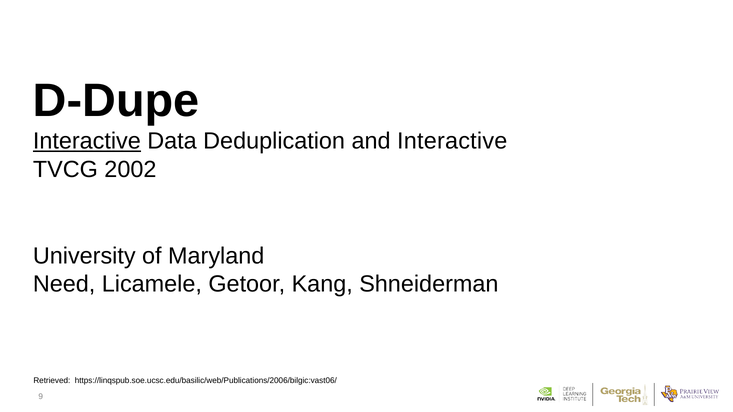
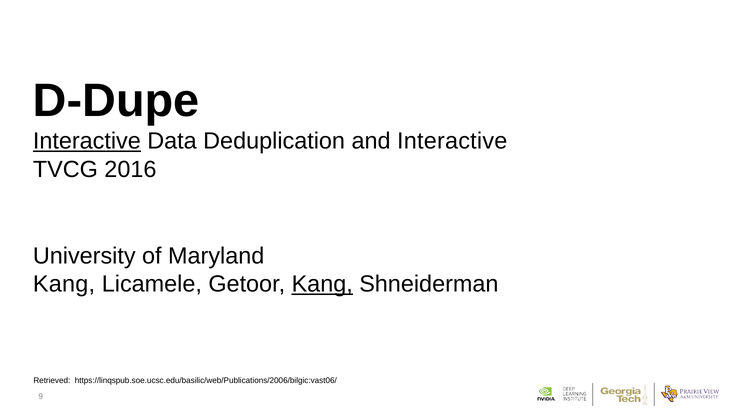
2002: 2002 -> 2016
Need at (64, 284): Need -> Kang
Kang at (322, 284) underline: none -> present
